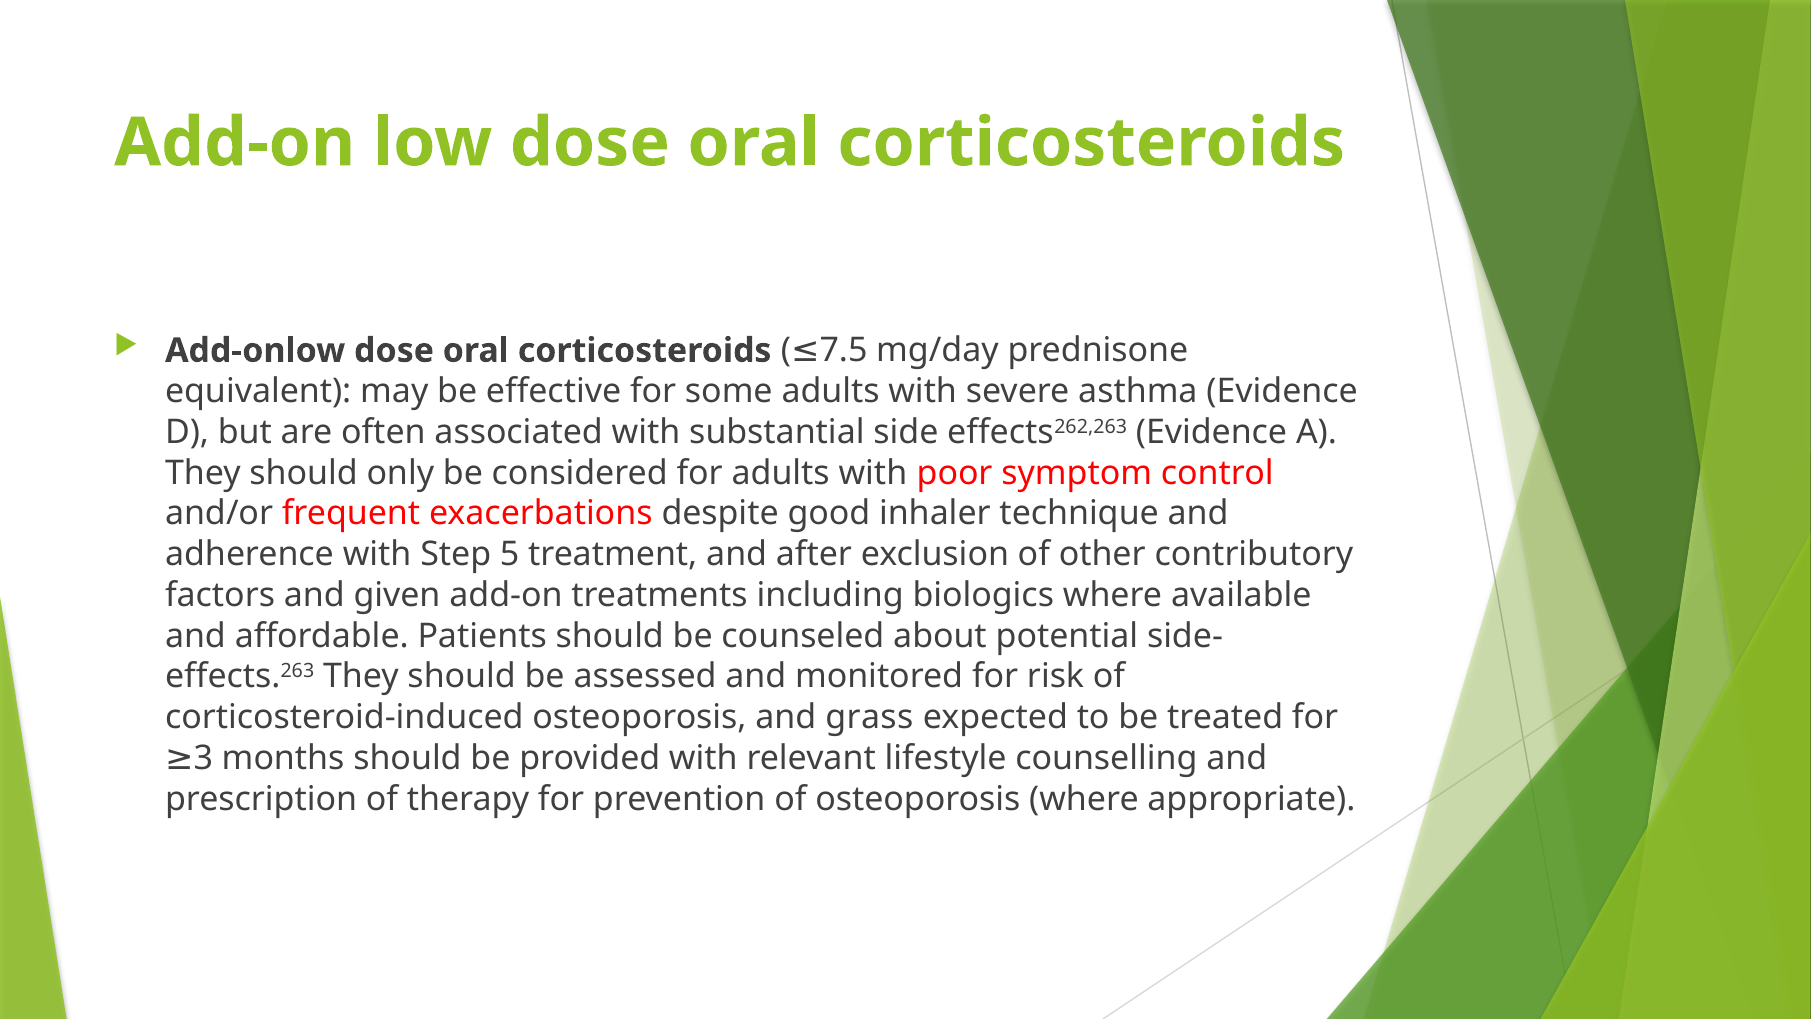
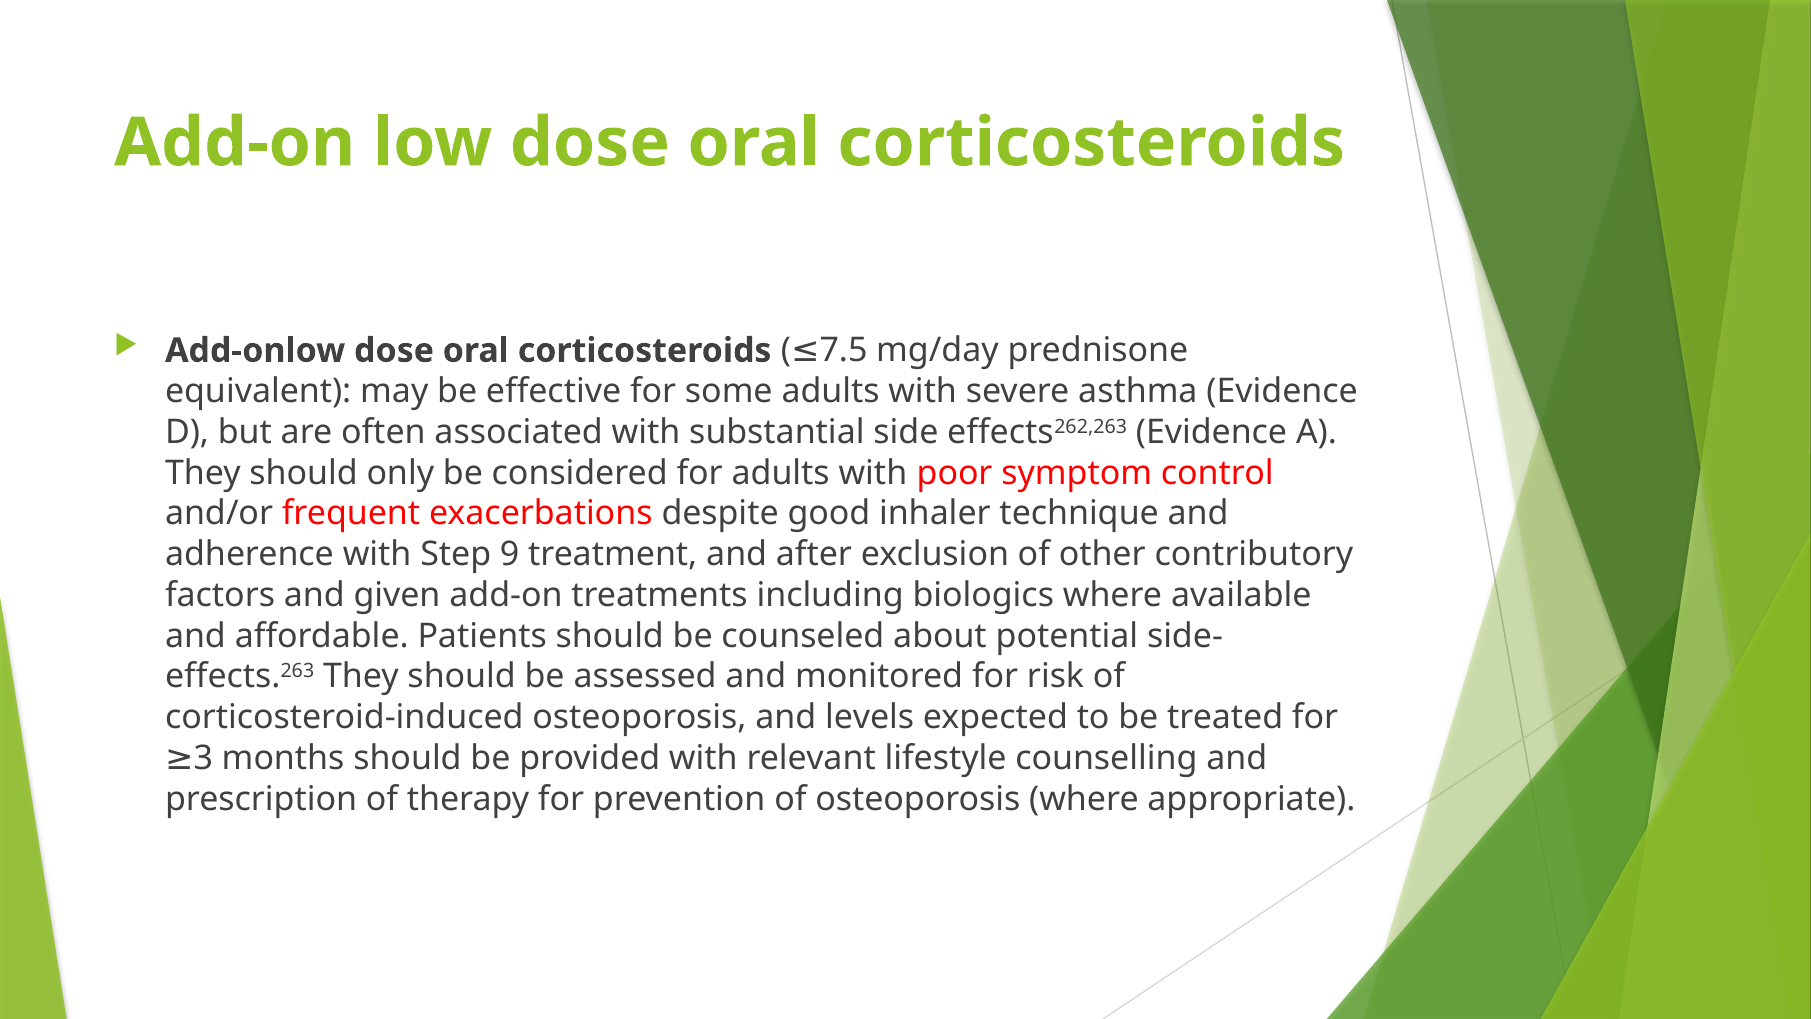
5: 5 -> 9
grass: grass -> levels
